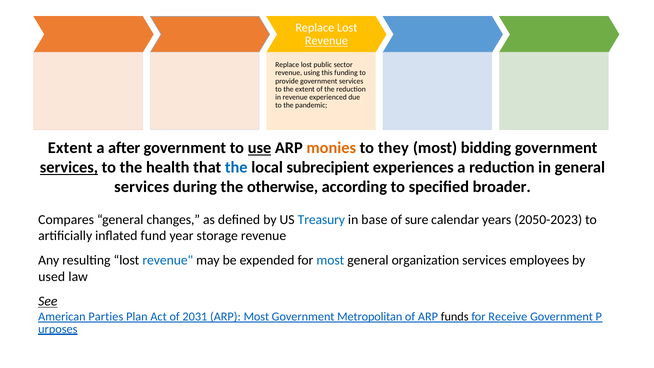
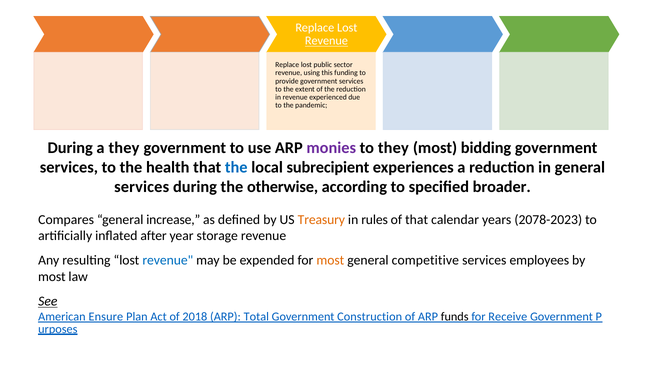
Extent at (70, 148): Extent -> During
a after: after -> they
use underline: present -> none
monies colour: orange -> purple
services at (69, 167) underline: present -> none
changes: changes -> increase
Treasury colour: blue -> orange
base: base -> rules
of sure: sure -> that
2050-2023: 2050-2023 -> 2078-2023
fund: fund -> after
most at (330, 260) colour: blue -> orange
organization: organization -> competitive
used at (52, 277): used -> most
Parties: Parties -> Ensure
2031: 2031 -> 2018
ARP Most: Most -> Total
Metropolitan: Metropolitan -> Construction
